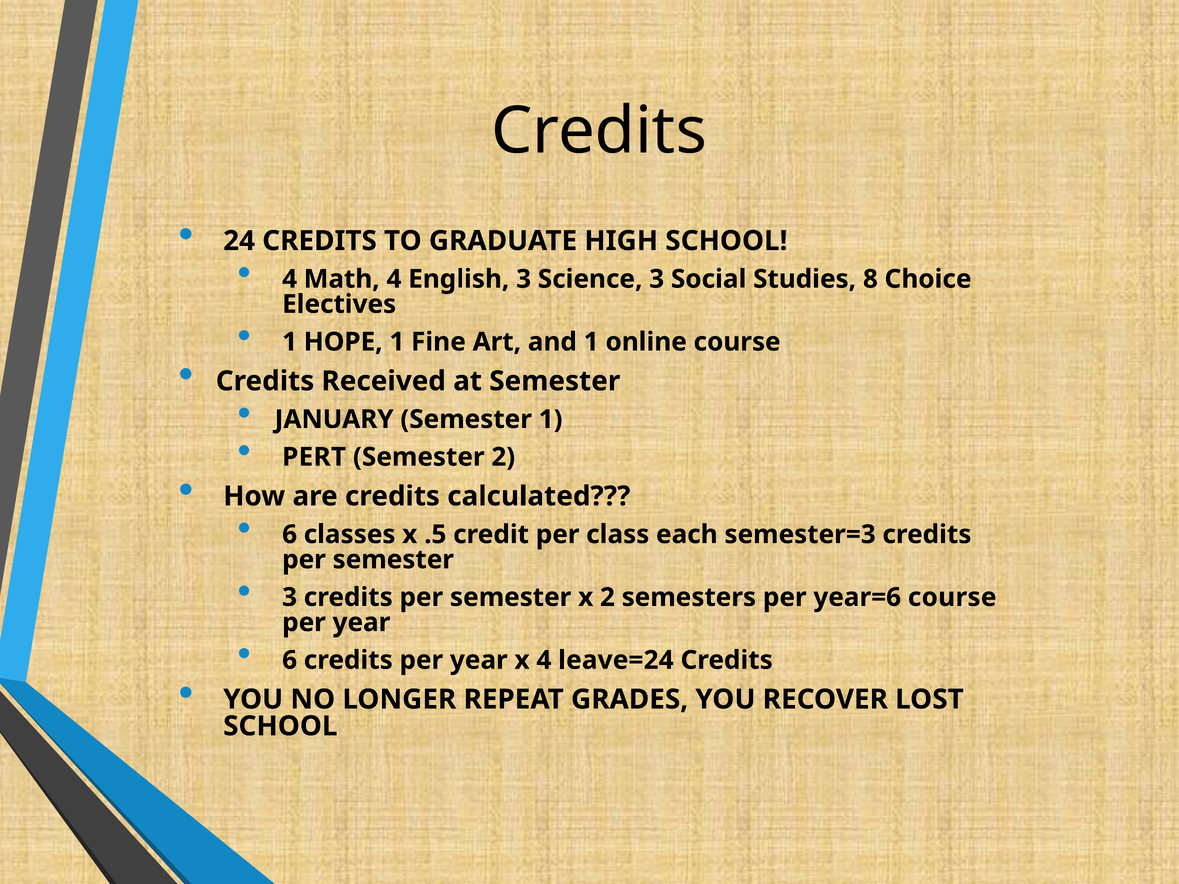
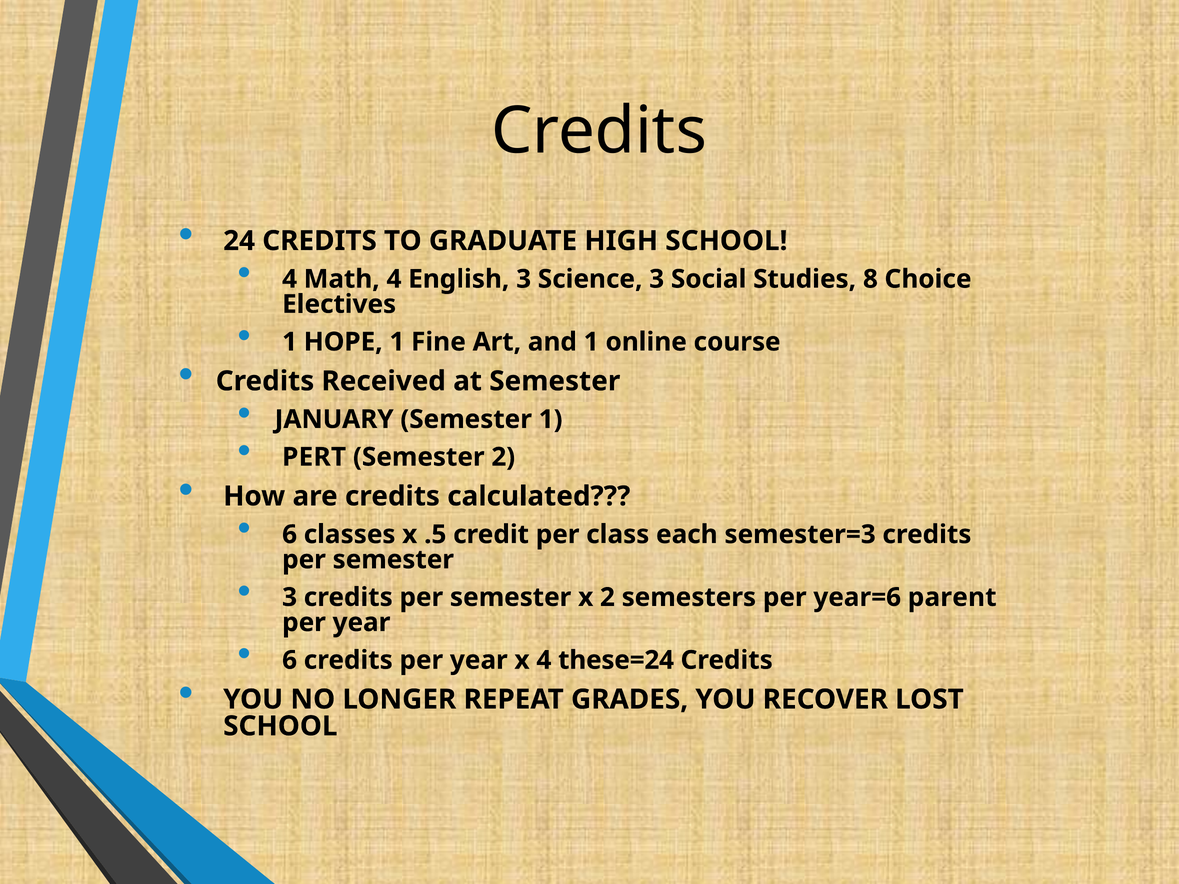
year=6 course: course -> parent
leave=24: leave=24 -> these=24
